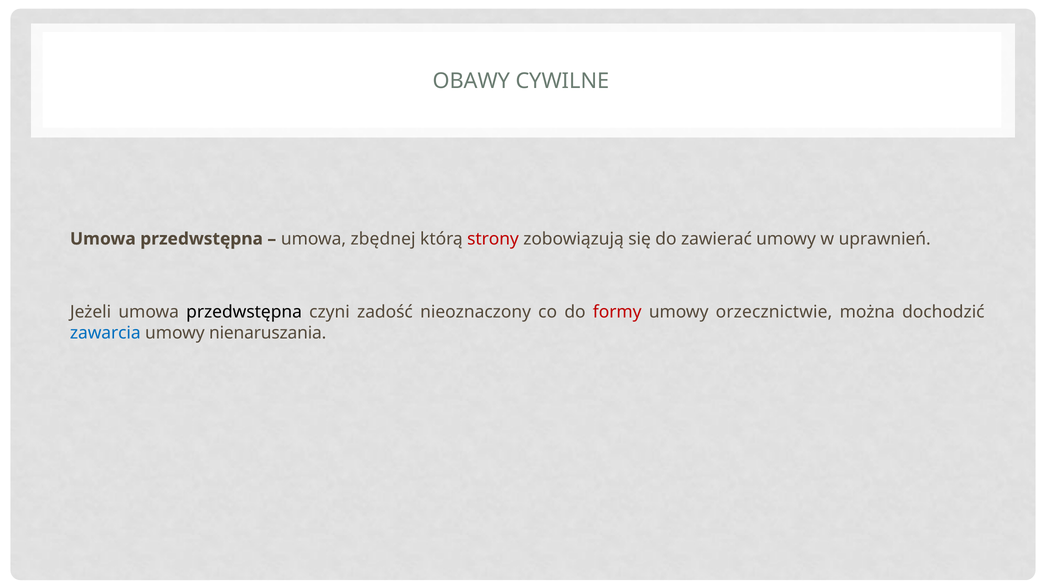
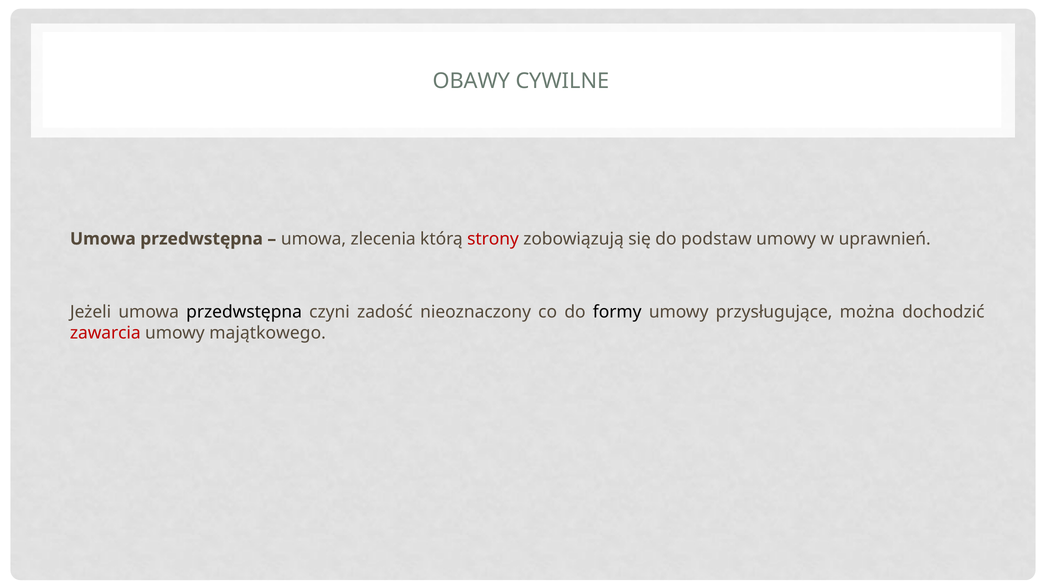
zbędnej: zbędnej -> zlecenia
zawierać: zawierać -> podstaw
formy colour: red -> black
orzecznictwie: orzecznictwie -> przysługujące
zawarcia colour: blue -> red
nienaruszania: nienaruszania -> majątkowego
